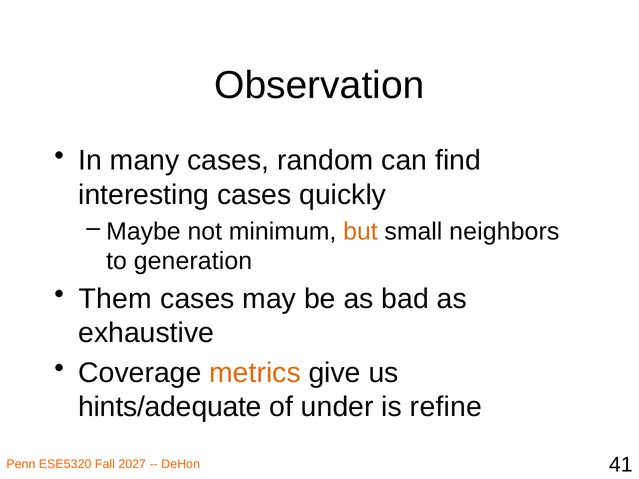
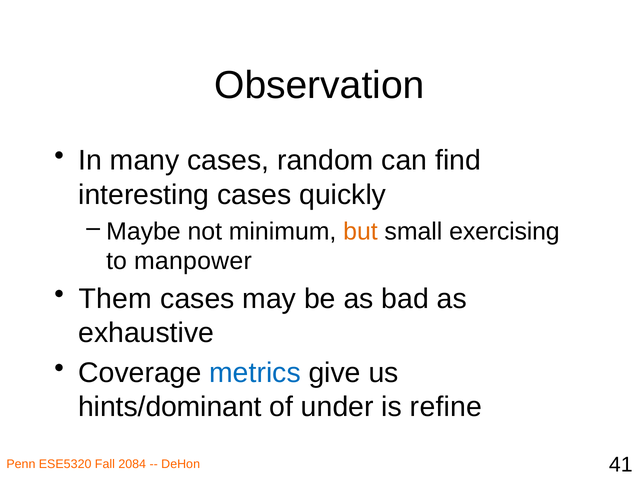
neighbors: neighbors -> exercising
generation: generation -> manpower
metrics colour: orange -> blue
hints/adequate: hints/adequate -> hints/dominant
2027: 2027 -> 2084
